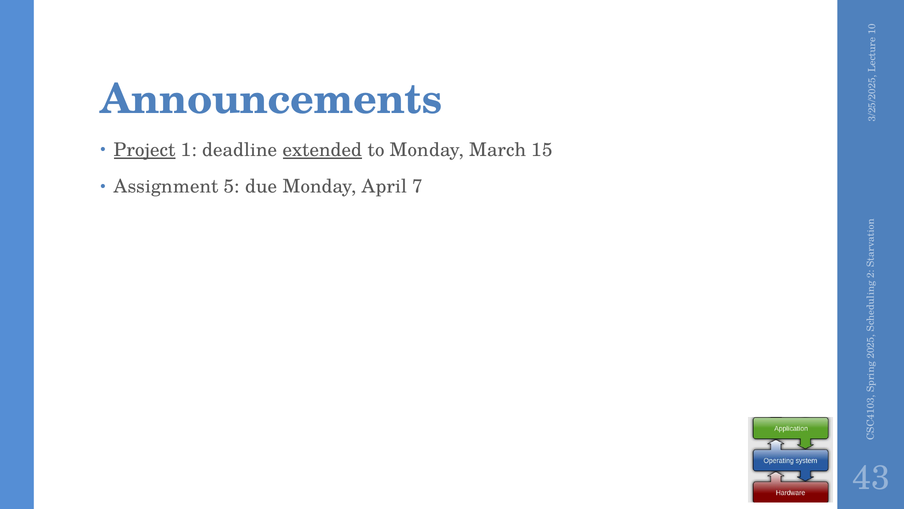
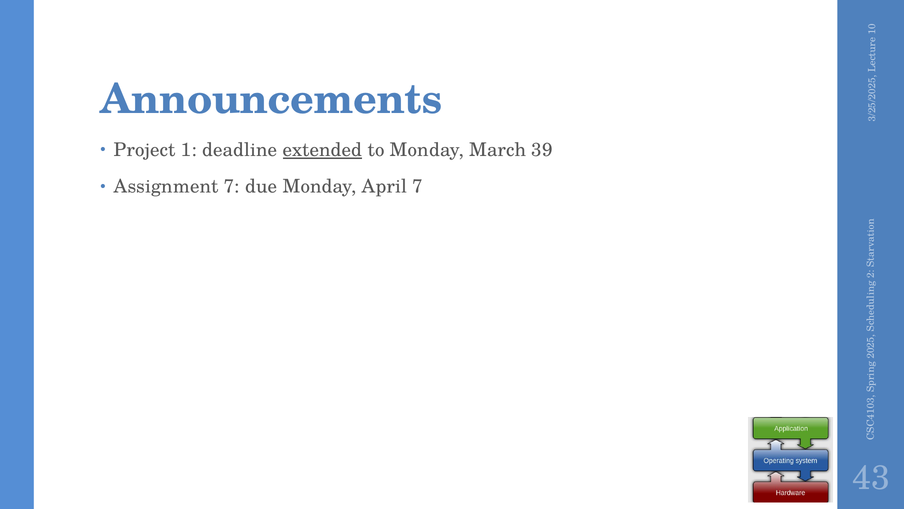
Project underline: present -> none
15: 15 -> 39
Assignment 5: 5 -> 7
